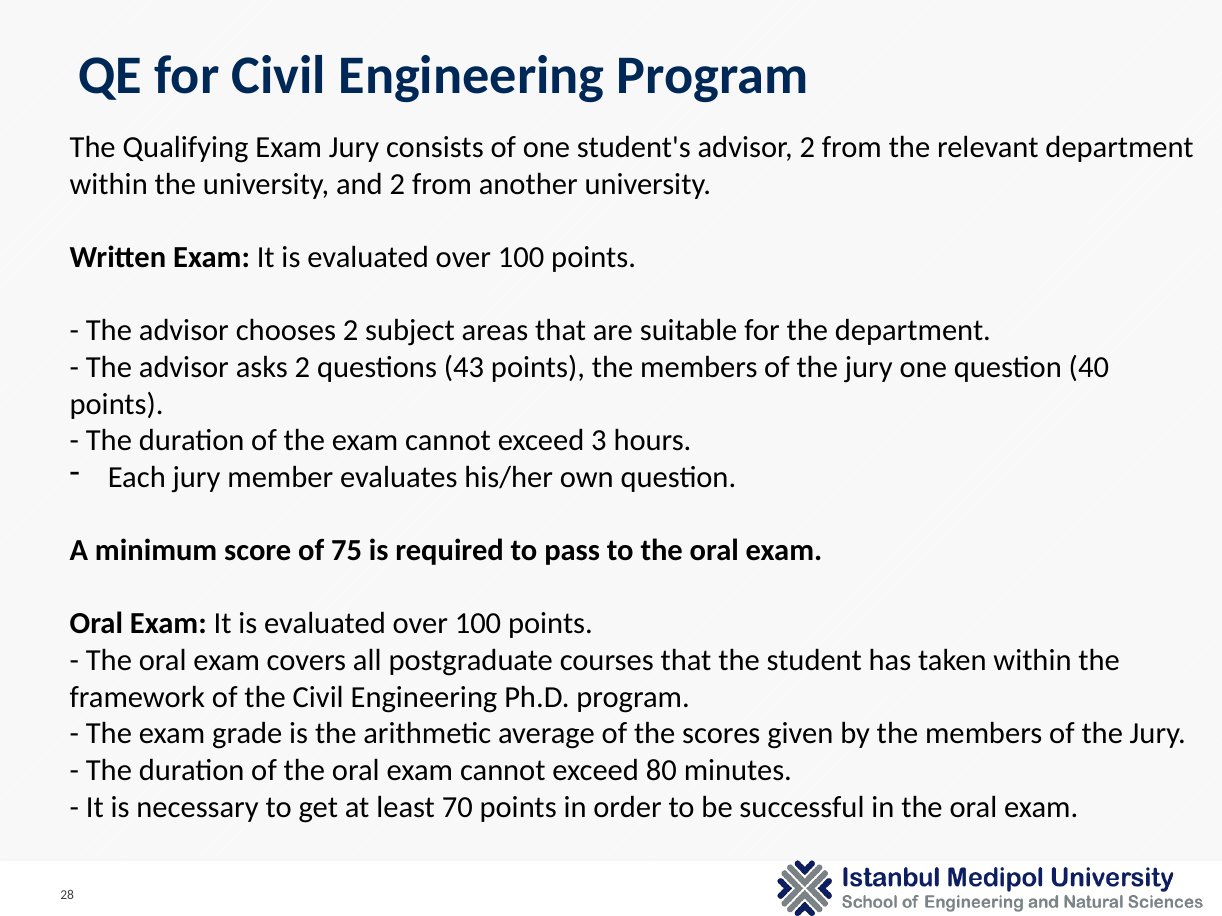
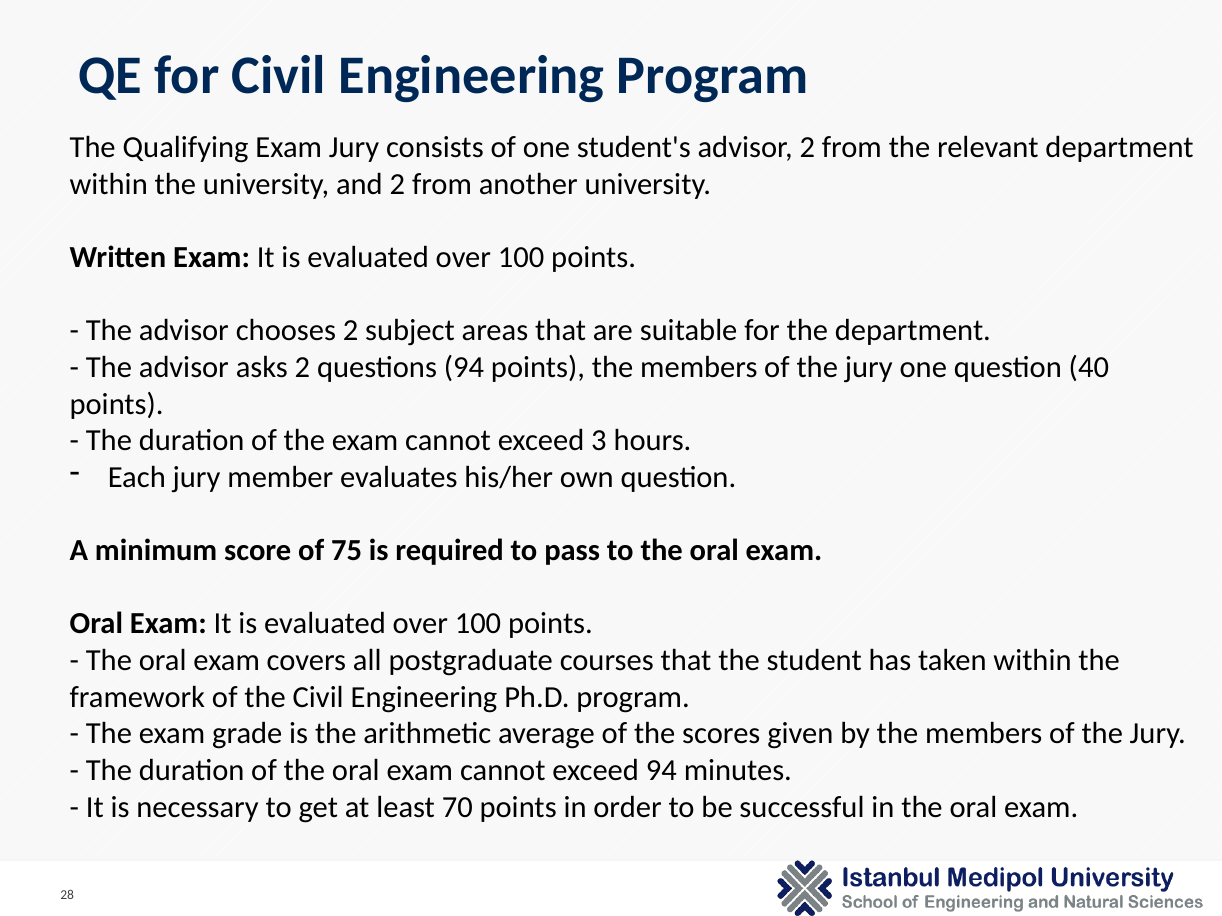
questions 43: 43 -> 94
exceed 80: 80 -> 94
